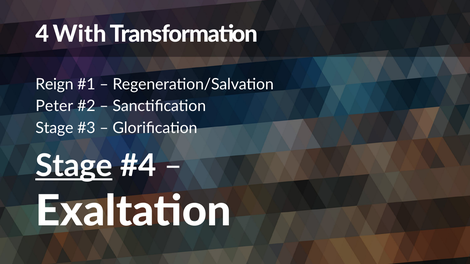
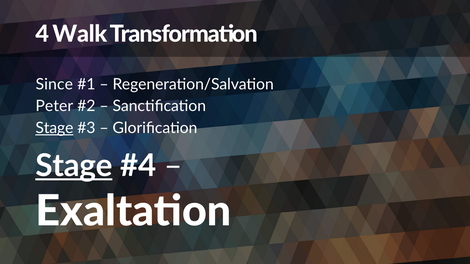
With: With -> Walk
Reign: Reign -> Since
Stage at (54, 128) underline: none -> present
